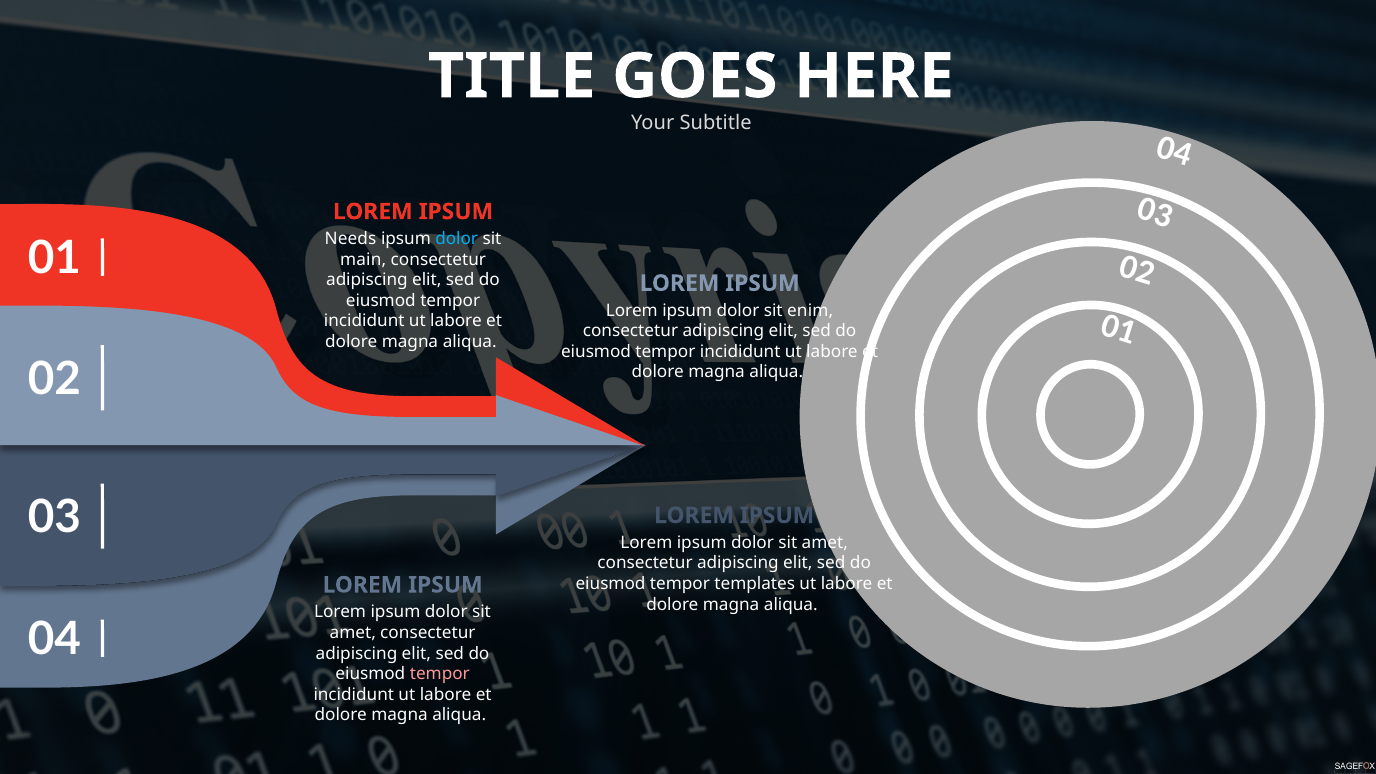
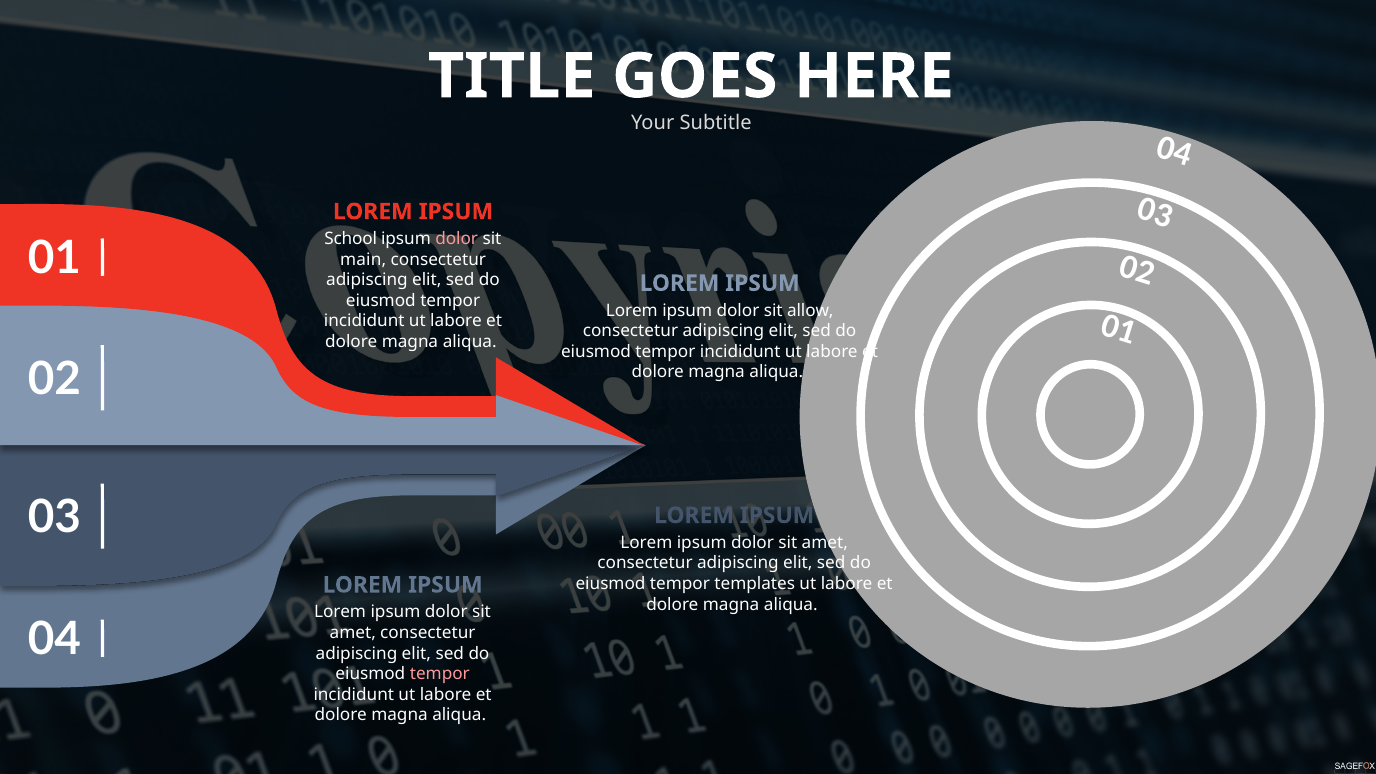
Needs: Needs -> School
dolor at (457, 239) colour: light blue -> pink
enim: enim -> allow
